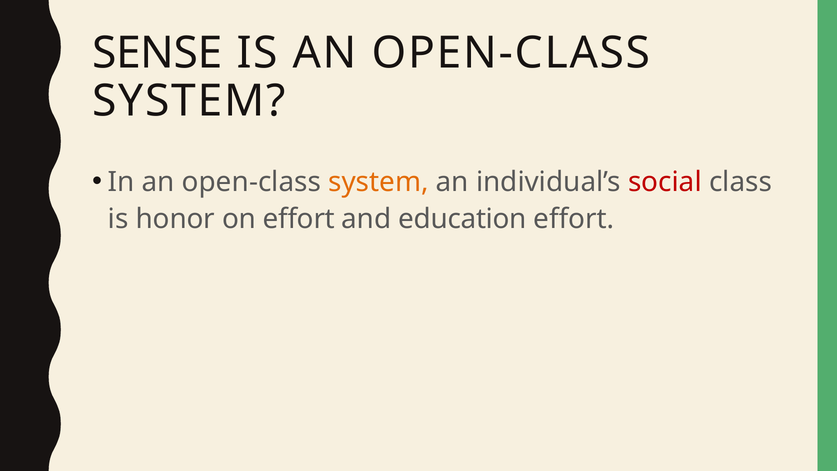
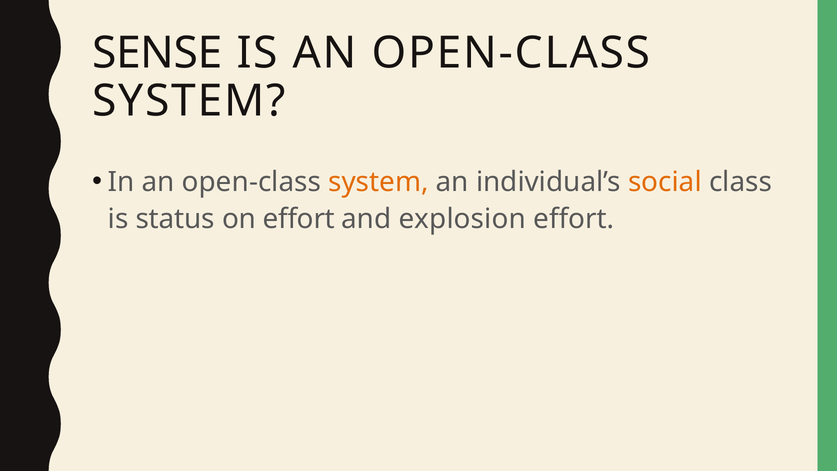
social colour: red -> orange
honor: honor -> status
education: education -> explosion
